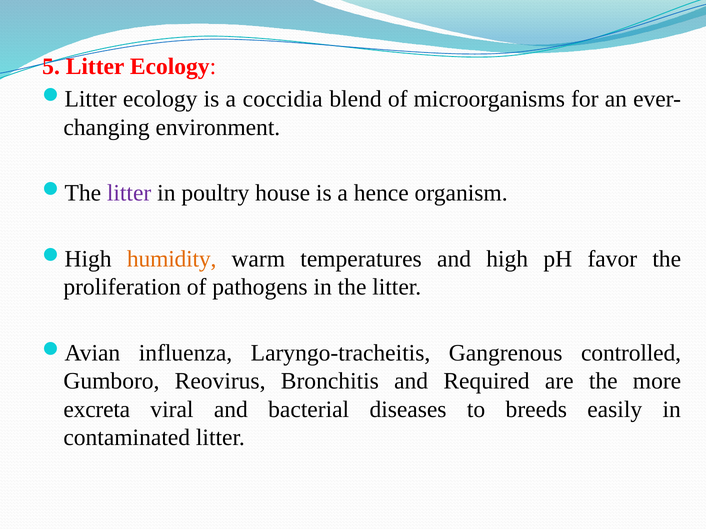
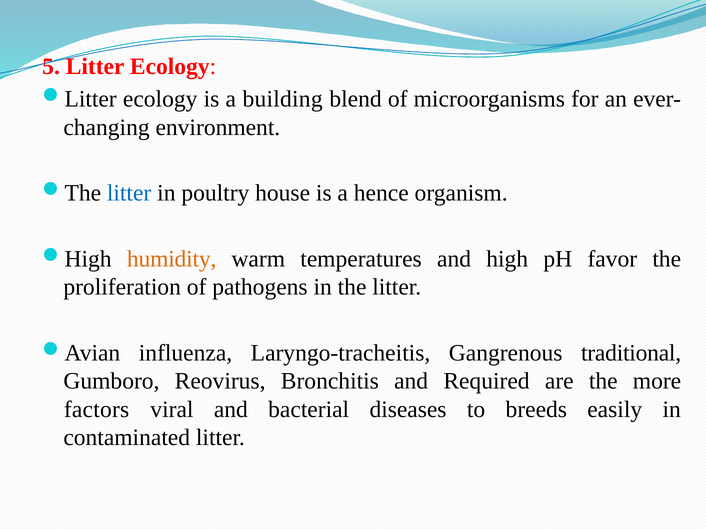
coccidia: coccidia -> building
litter at (129, 193) colour: purple -> blue
controlled: controlled -> traditional
excreta: excreta -> factors
